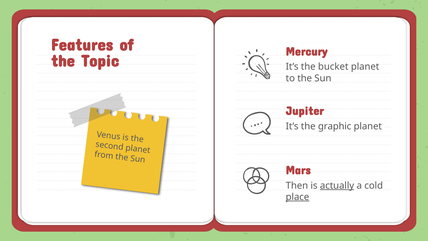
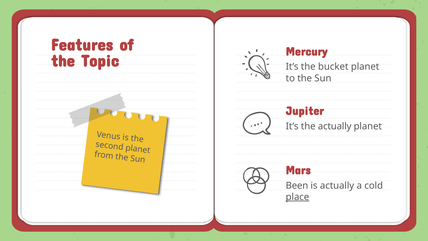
the graphic: graphic -> actually
Then: Then -> Been
actually at (337, 185) underline: present -> none
